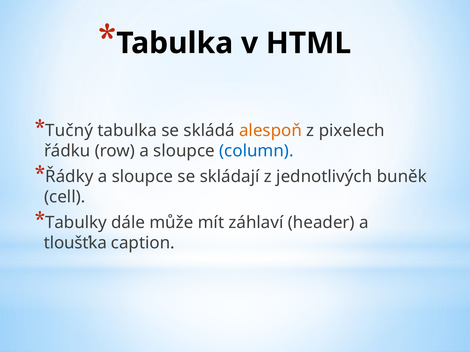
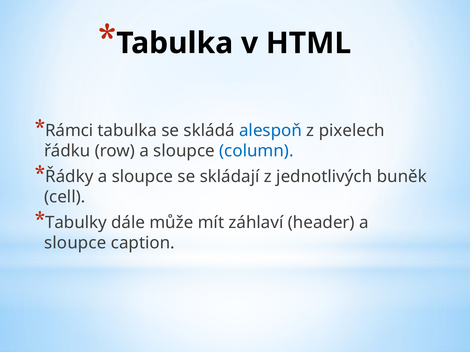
Tučný: Tučný -> Rámci
alespoň colour: orange -> blue
tloušťka at (75, 243): tloušťka -> sloupce
